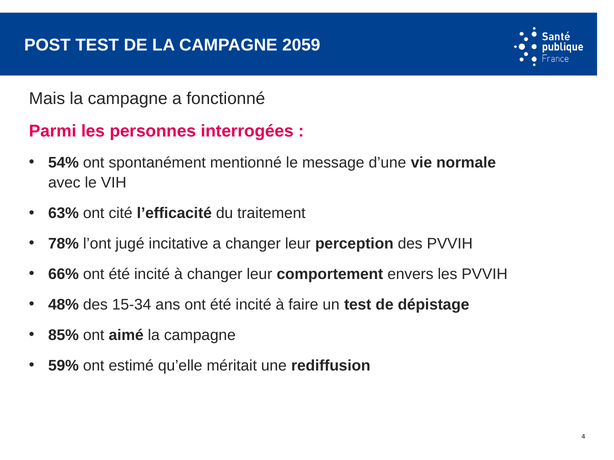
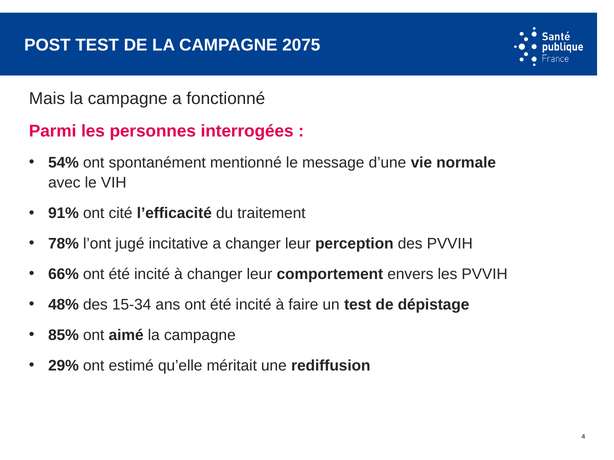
2059: 2059 -> 2075
63%: 63% -> 91%
59%: 59% -> 29%
